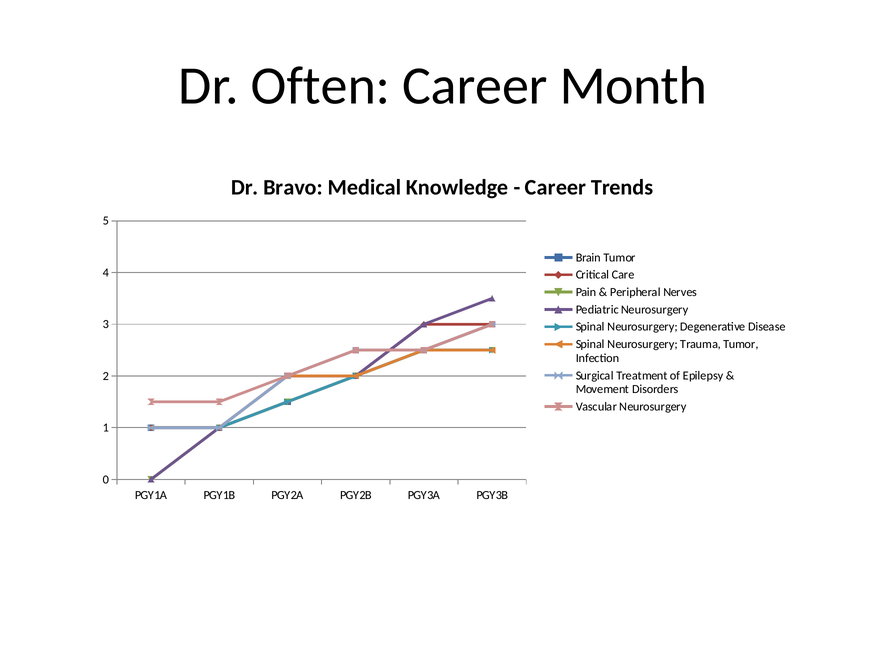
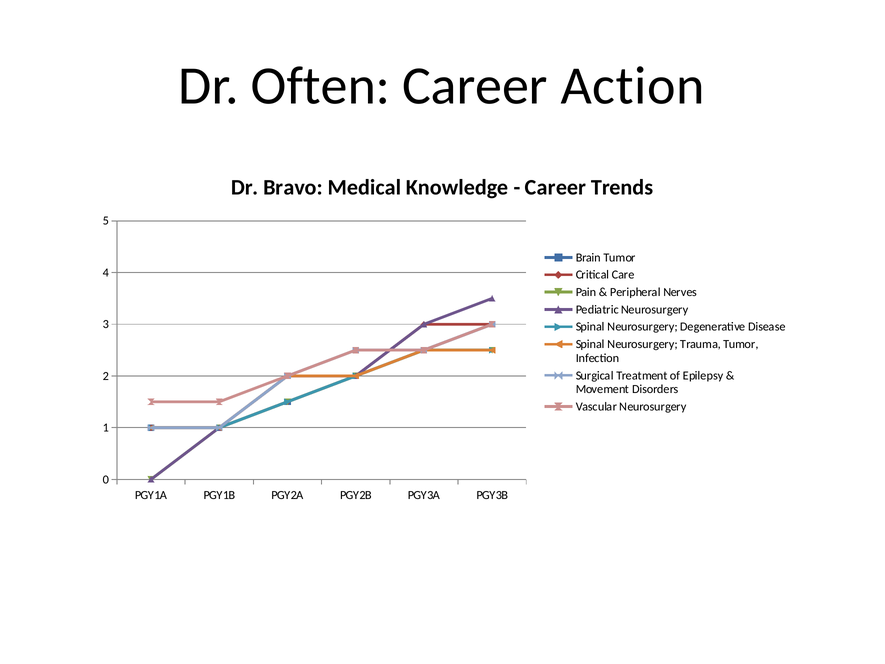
Month: Month -> Action
